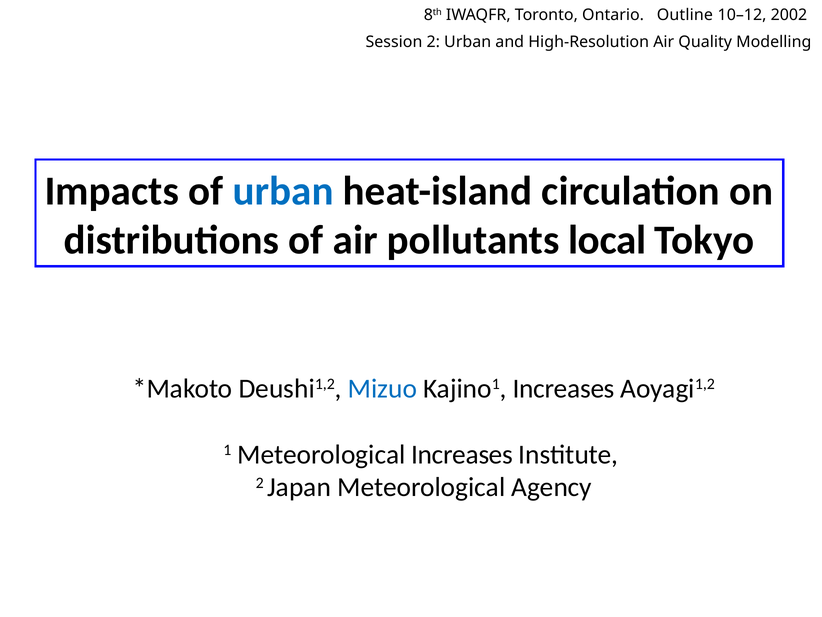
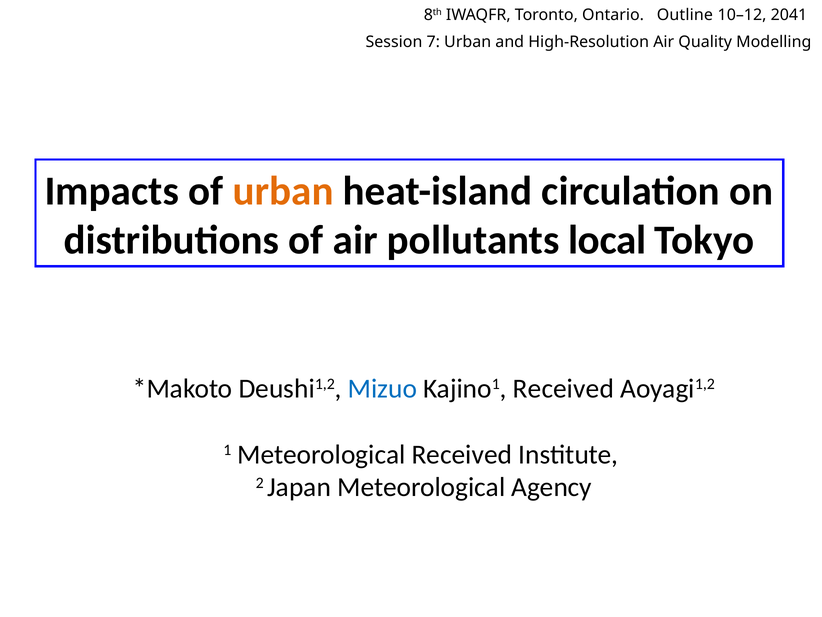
2002: 2002 -> 2041
Session 2: 2 -> 7
urban at (283, 191) colour: blue -> orange
Kajino1 Increases: Increases -> Received
Meteorological Increases: Increases -> Received
